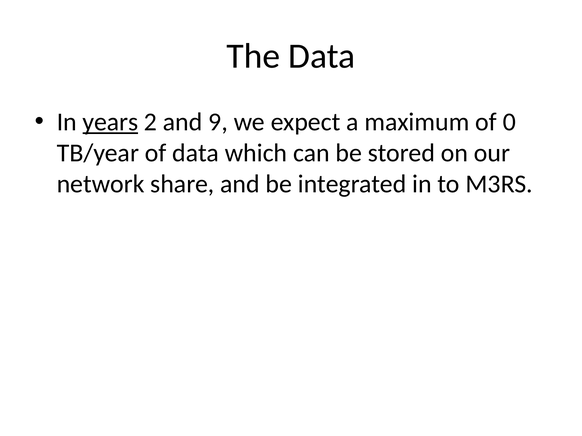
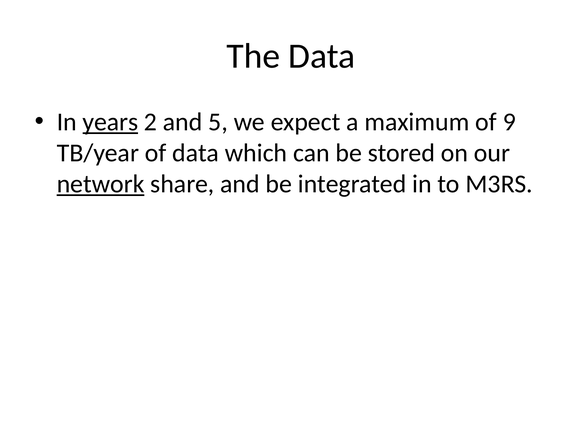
9: 9 -> 5
0: 0 -> 9
network underline: none -> present
